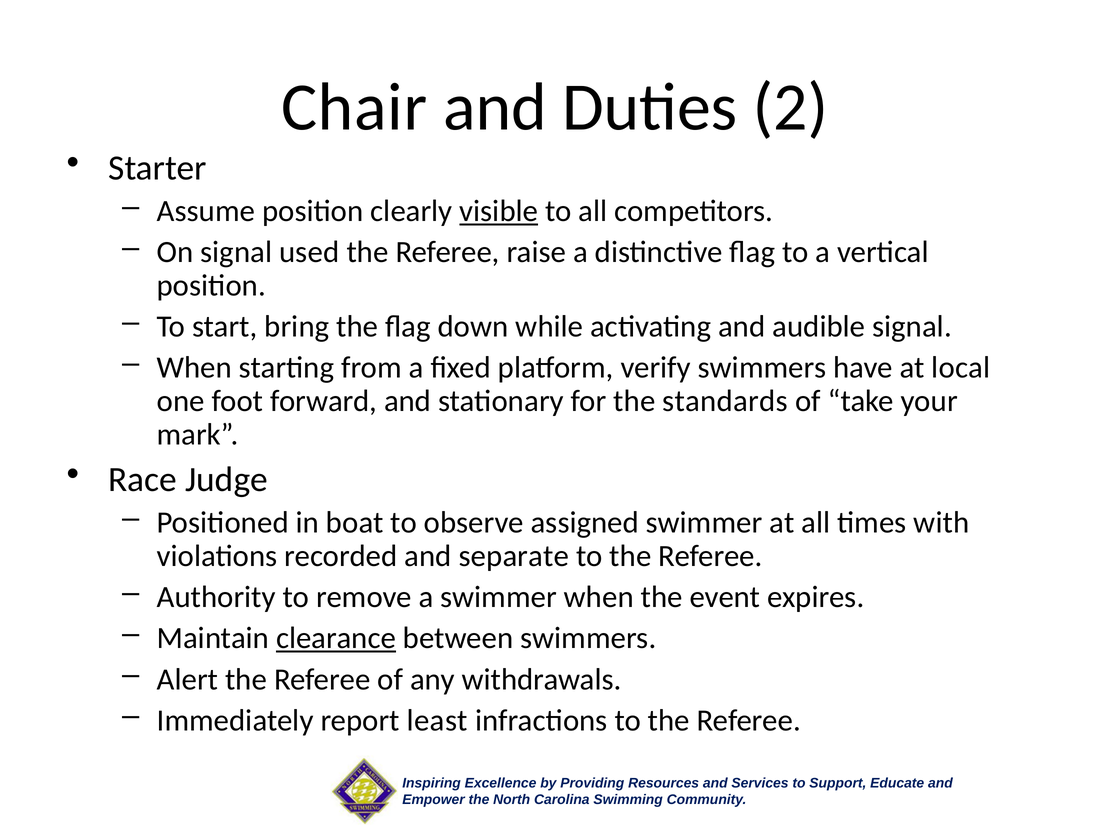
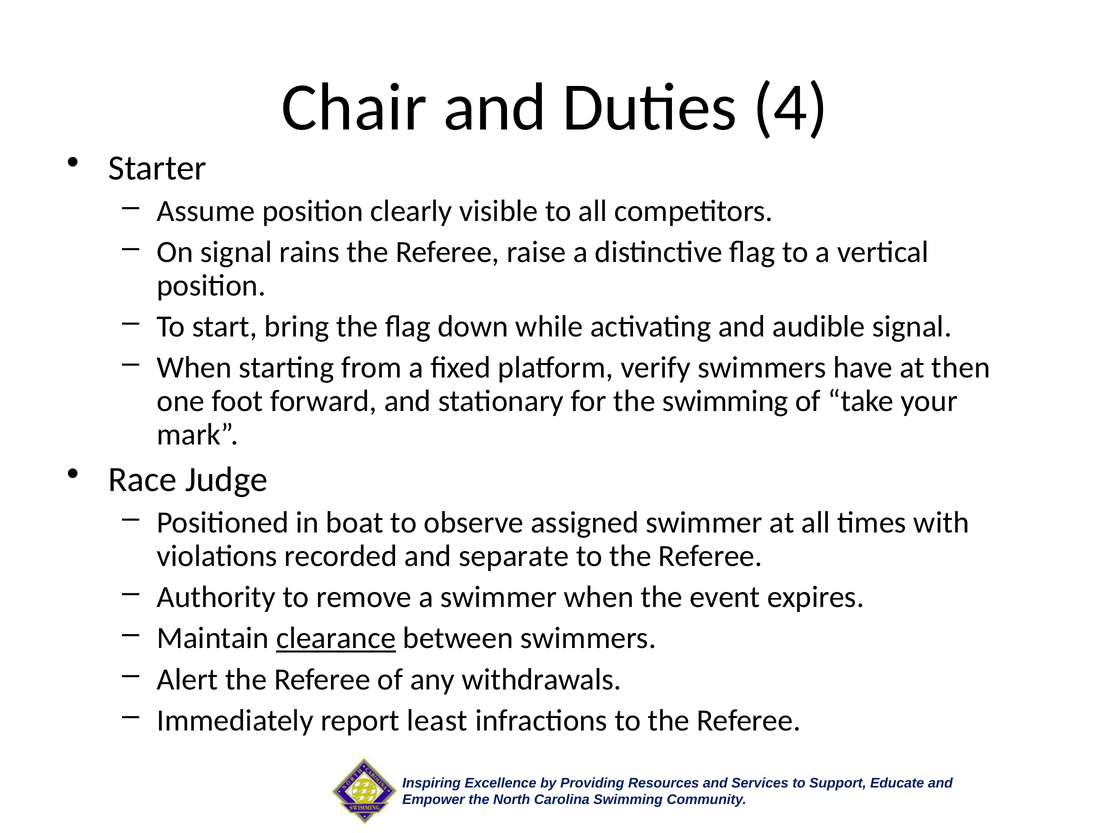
2: 2 -> 4
visible underline: present -> none
used: used -> rains
local: local -> then
the standards: standards -> swimming
